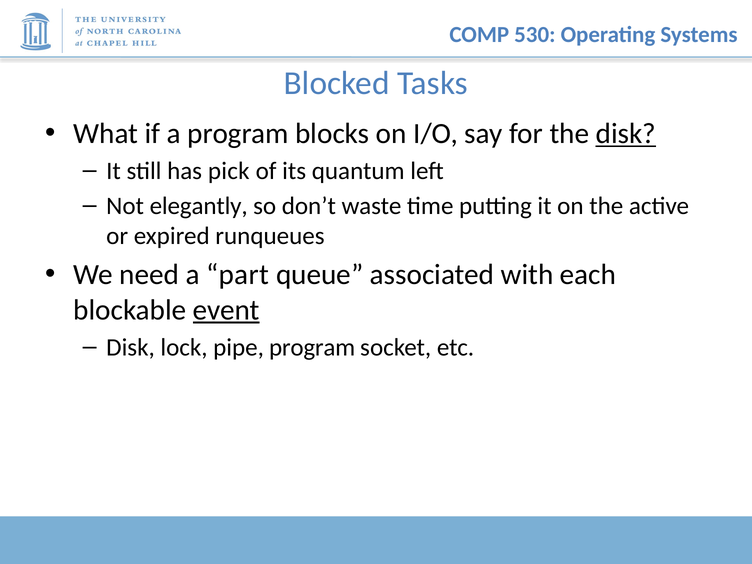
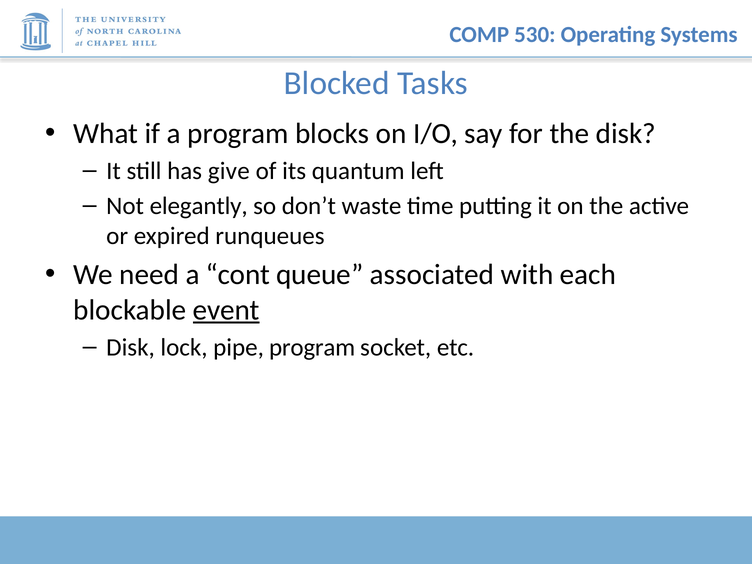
disk at (626, 134) underline: present -> none
pick: pick -> give
part: part -> cont
